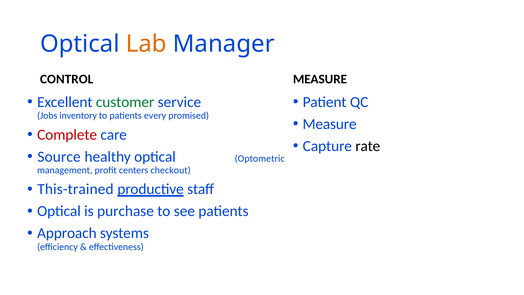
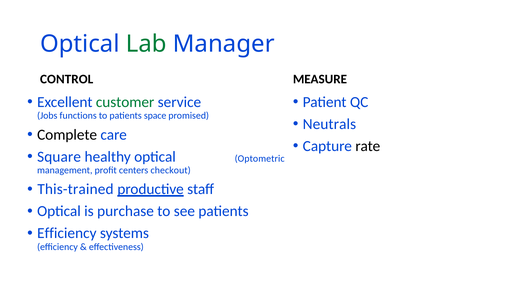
Lab colour: orange -> green
inventory: inventory -> functions
every: every -> space
Measure at (330, 124): Measure -> Neutrals
Complete colour: red -> black
Source: Source -> Square
Approach at (67, 233): Approach -> Efficiency
